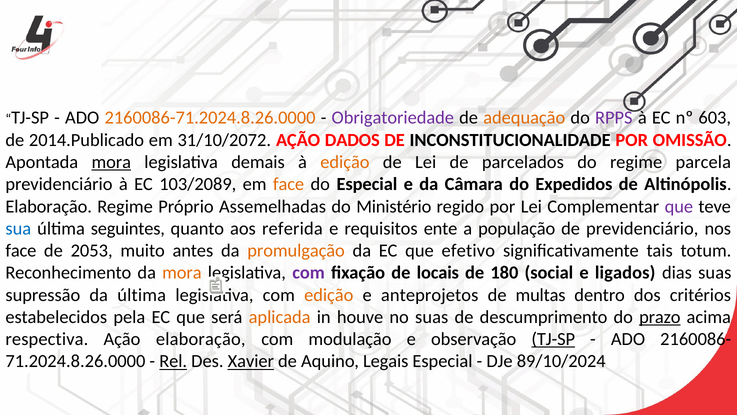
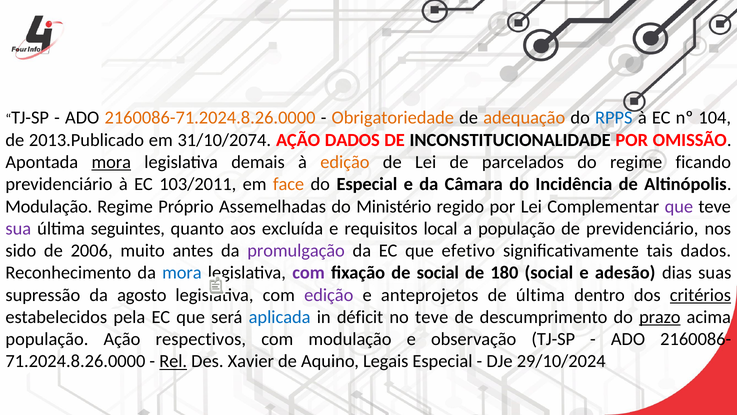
Obrigatoriedade colour: purple -> orange
RPPS colour: purple -> blue
603: 603 -> 104
2014.Publicado: 2014.Publicado -> 2013.Publicado
31/10/2072: 31/10/2072 -> 31/10/2074
parcela: parcela -> ficando
103/2089: 103/2089 -> 103/2011
Expedidos: Expedidos -> Incidência
Elaboração at (49, 206): Elaboração -> Modulação
sua colour: blue -> purple
referida: referida -> excluída
ente: ente -> local
face at (21, 250): face -> sido
2053: 2053 -> 2006
promulgação colour: orange -> purple
tais totum: totum -> dados
mora at (182, 273) colour: orange -> blue
de locais: locais -> social
ligados: ligados -> adesão
da última: última -> agosto
edição at (329, 295) colour: orange -> purple
de multas: multas -> última
critérios underline: none -> present
aplicada colour: orange -> blue
houve: houve -> déficit
no suas: suas -> teve
respectiva at (47, 339): respectiva -> população
Ação elaboração: elaboração -> respectivos
TJ-SP at (553, 339) underline: present -> none
Xavier underline: present -> none
89/10/2024: 89/10/2024 -> 29/10/2024
